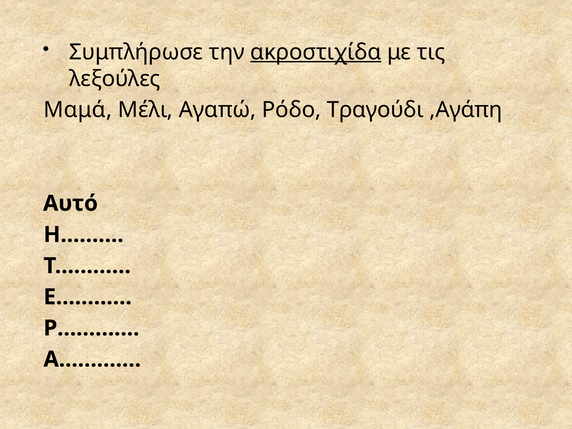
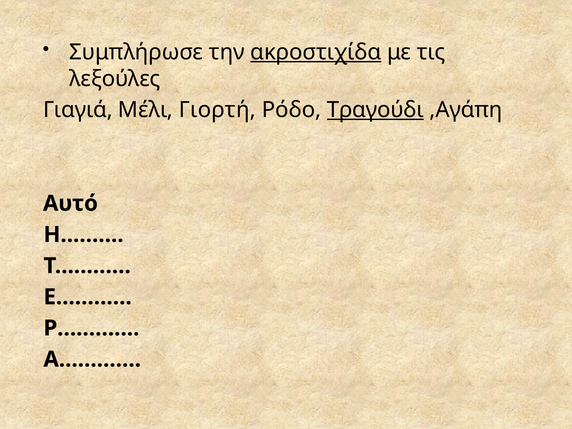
Μαμά: Μαμά -> Γιαγιά
Αγαπώ: Αγαπώ -> Γιορτή
Τραγούδι underline: none -> present
